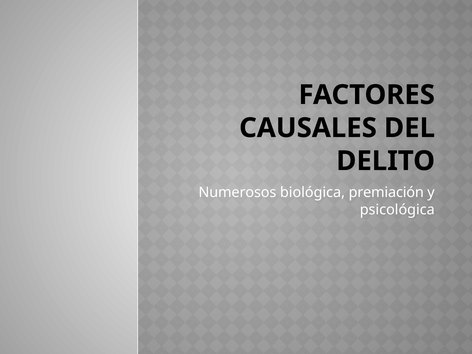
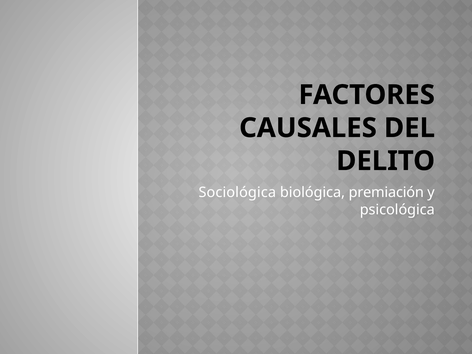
Numerosos: Numerosos -> Sociológica
